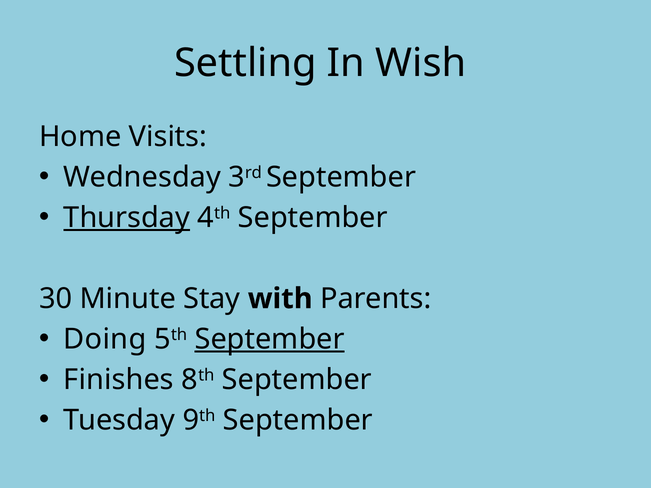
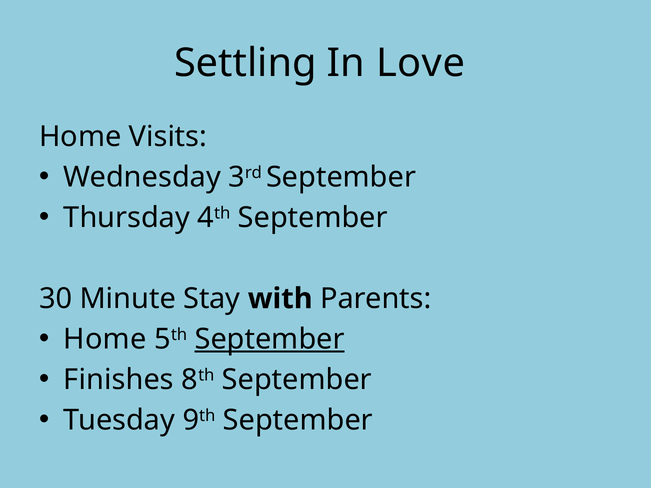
Wish: Wish -> Love
Thursday underline: present -> none
Doing at (105, 339): Doing -> Home
